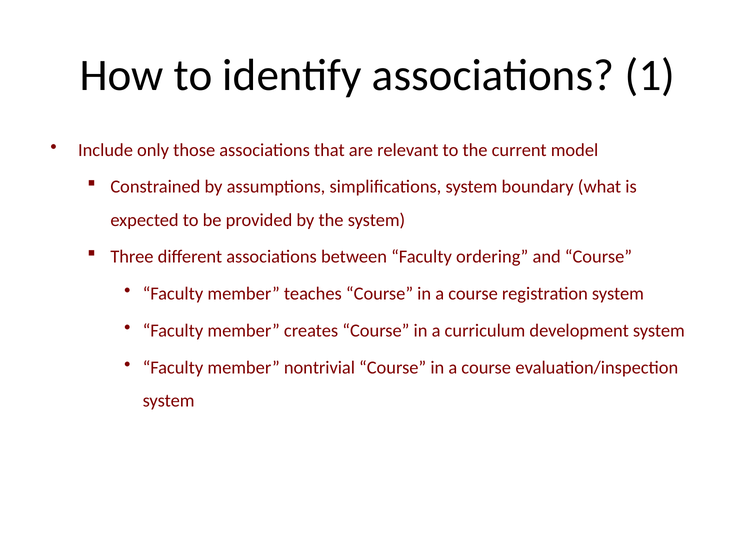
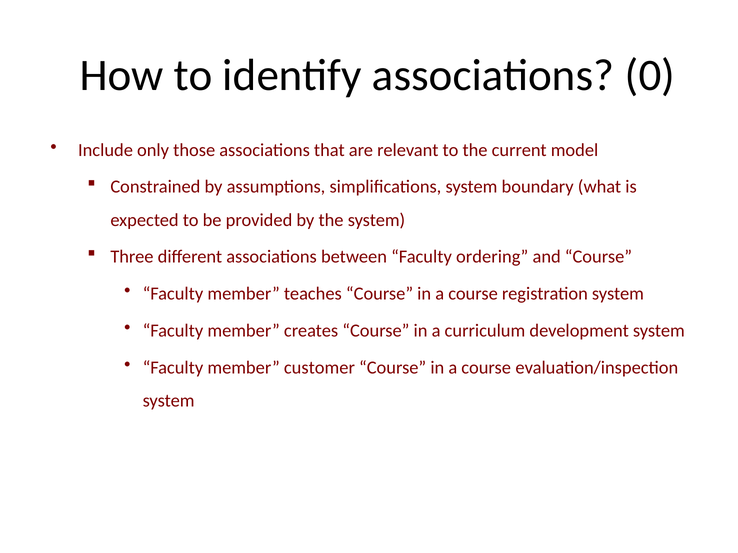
1: 1 -> 0
nontrivial: nontrivial -> customer
